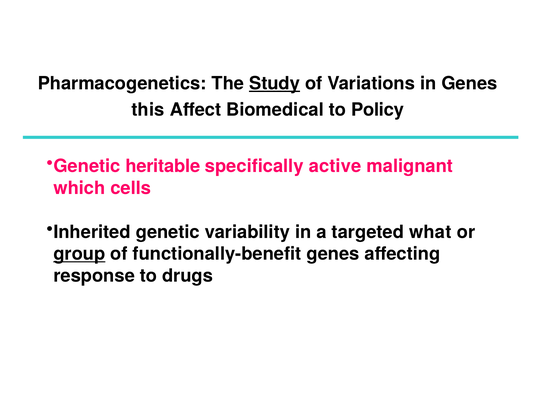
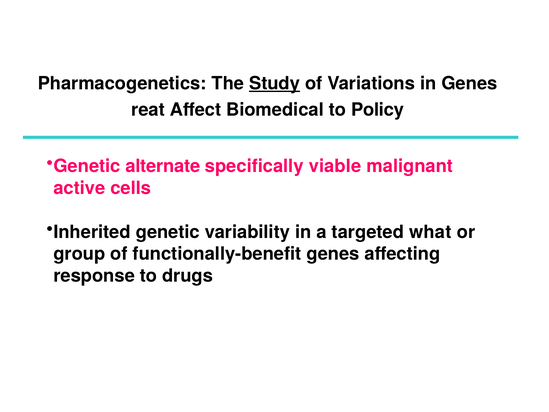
this: this -> reat
heritable: heritable -> alternate
active: active -> viable
which: which -> active
group underline: present -> none
